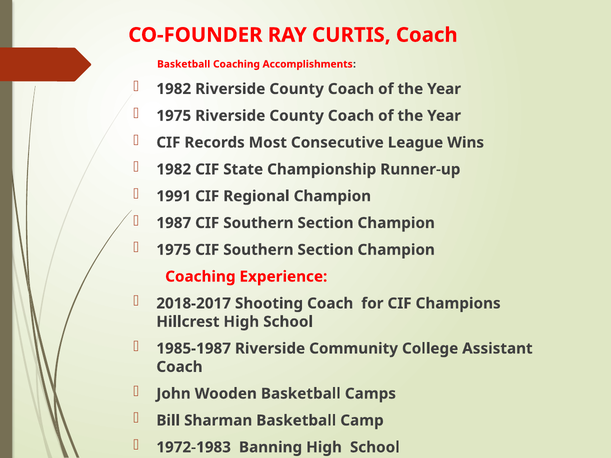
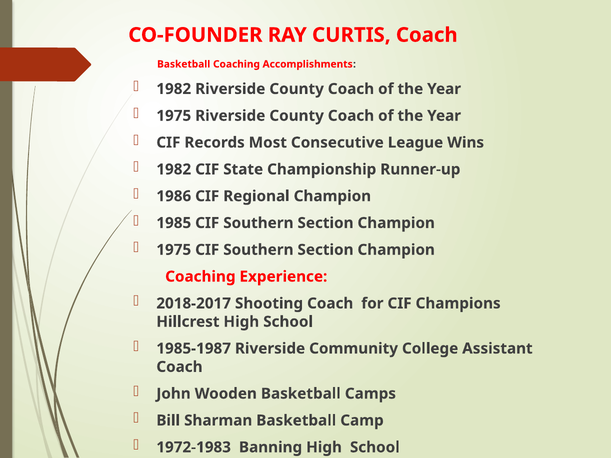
1991: 1991 -> 1986
1987: 1987 -> 1985
